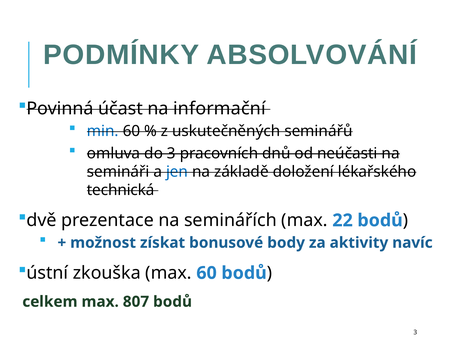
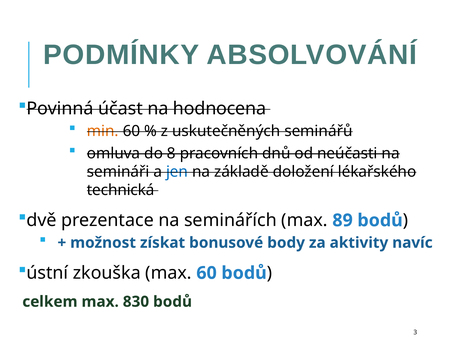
informační: informační -> hodnocena
min colour: blue -> orange
do 3: 3 -> 8
22: 22 -> 89
807: 807 -> 830
